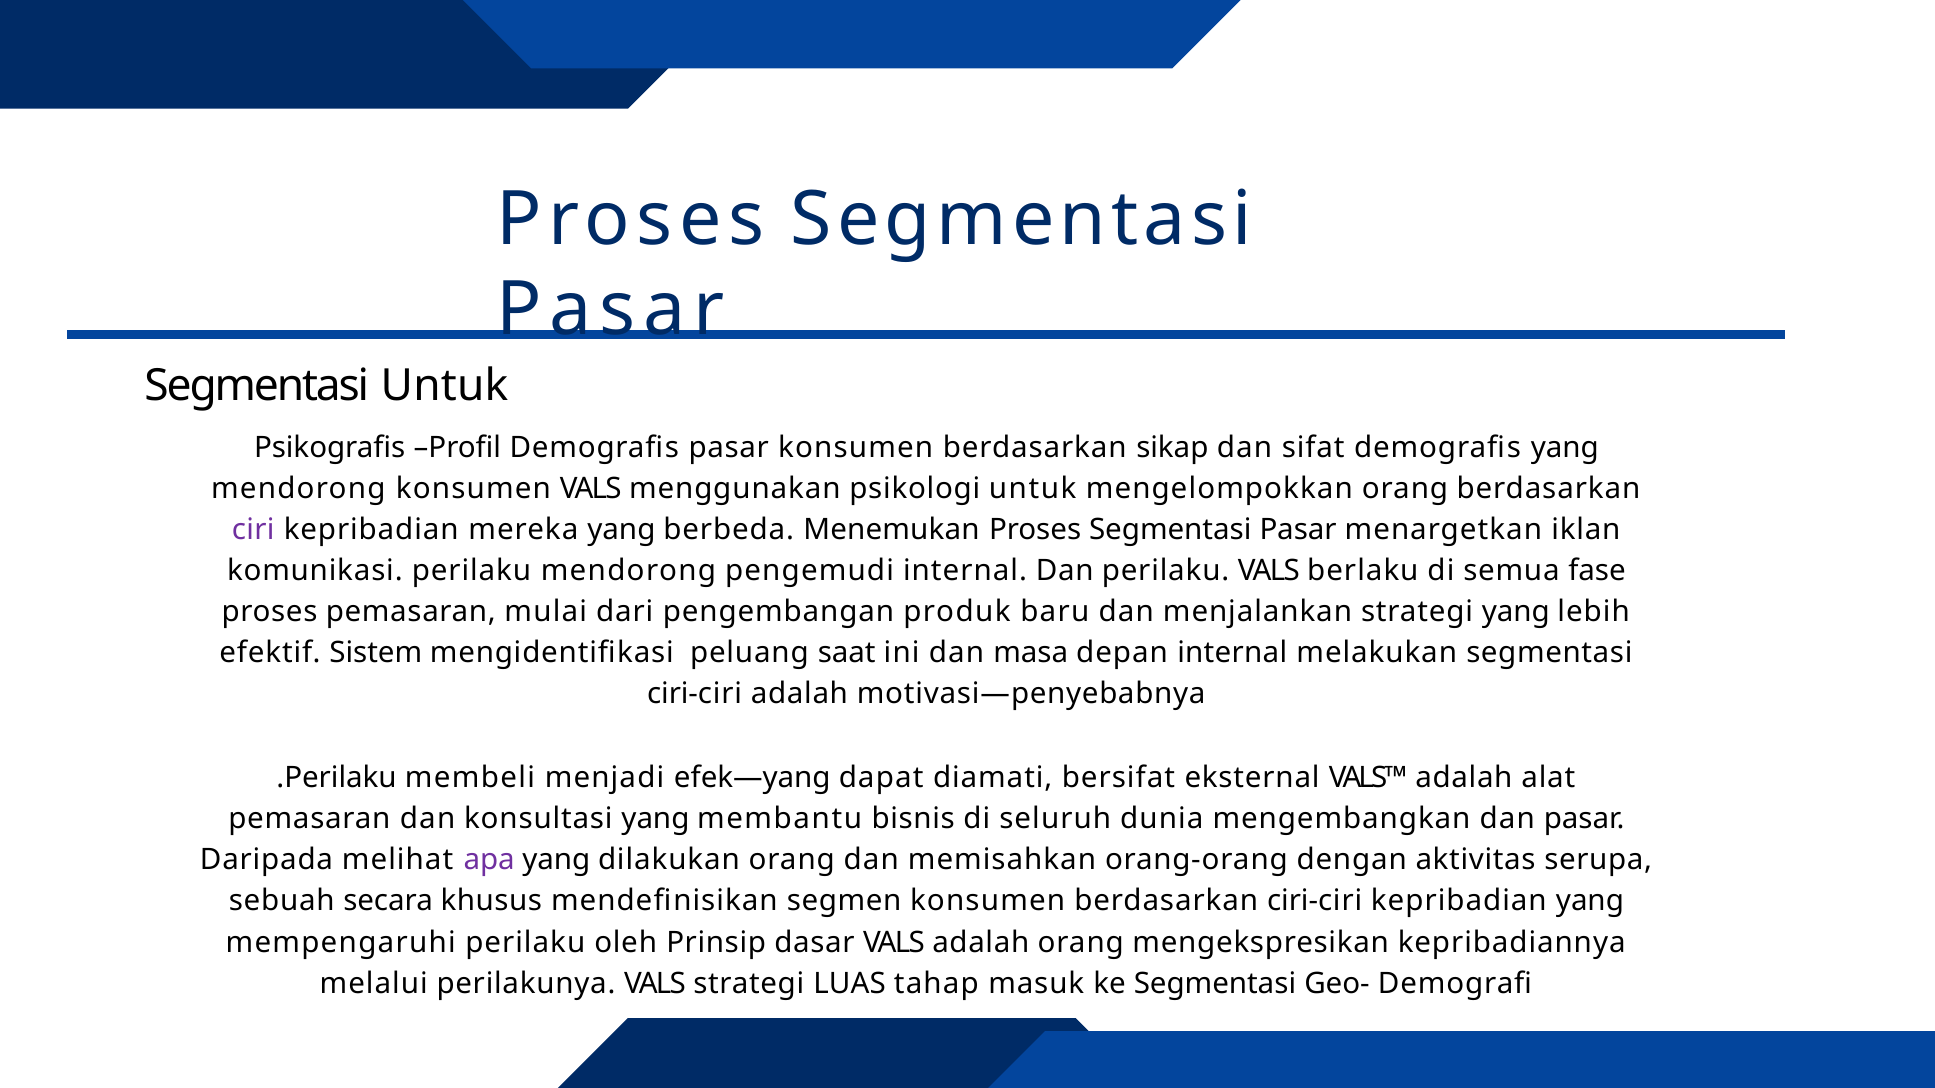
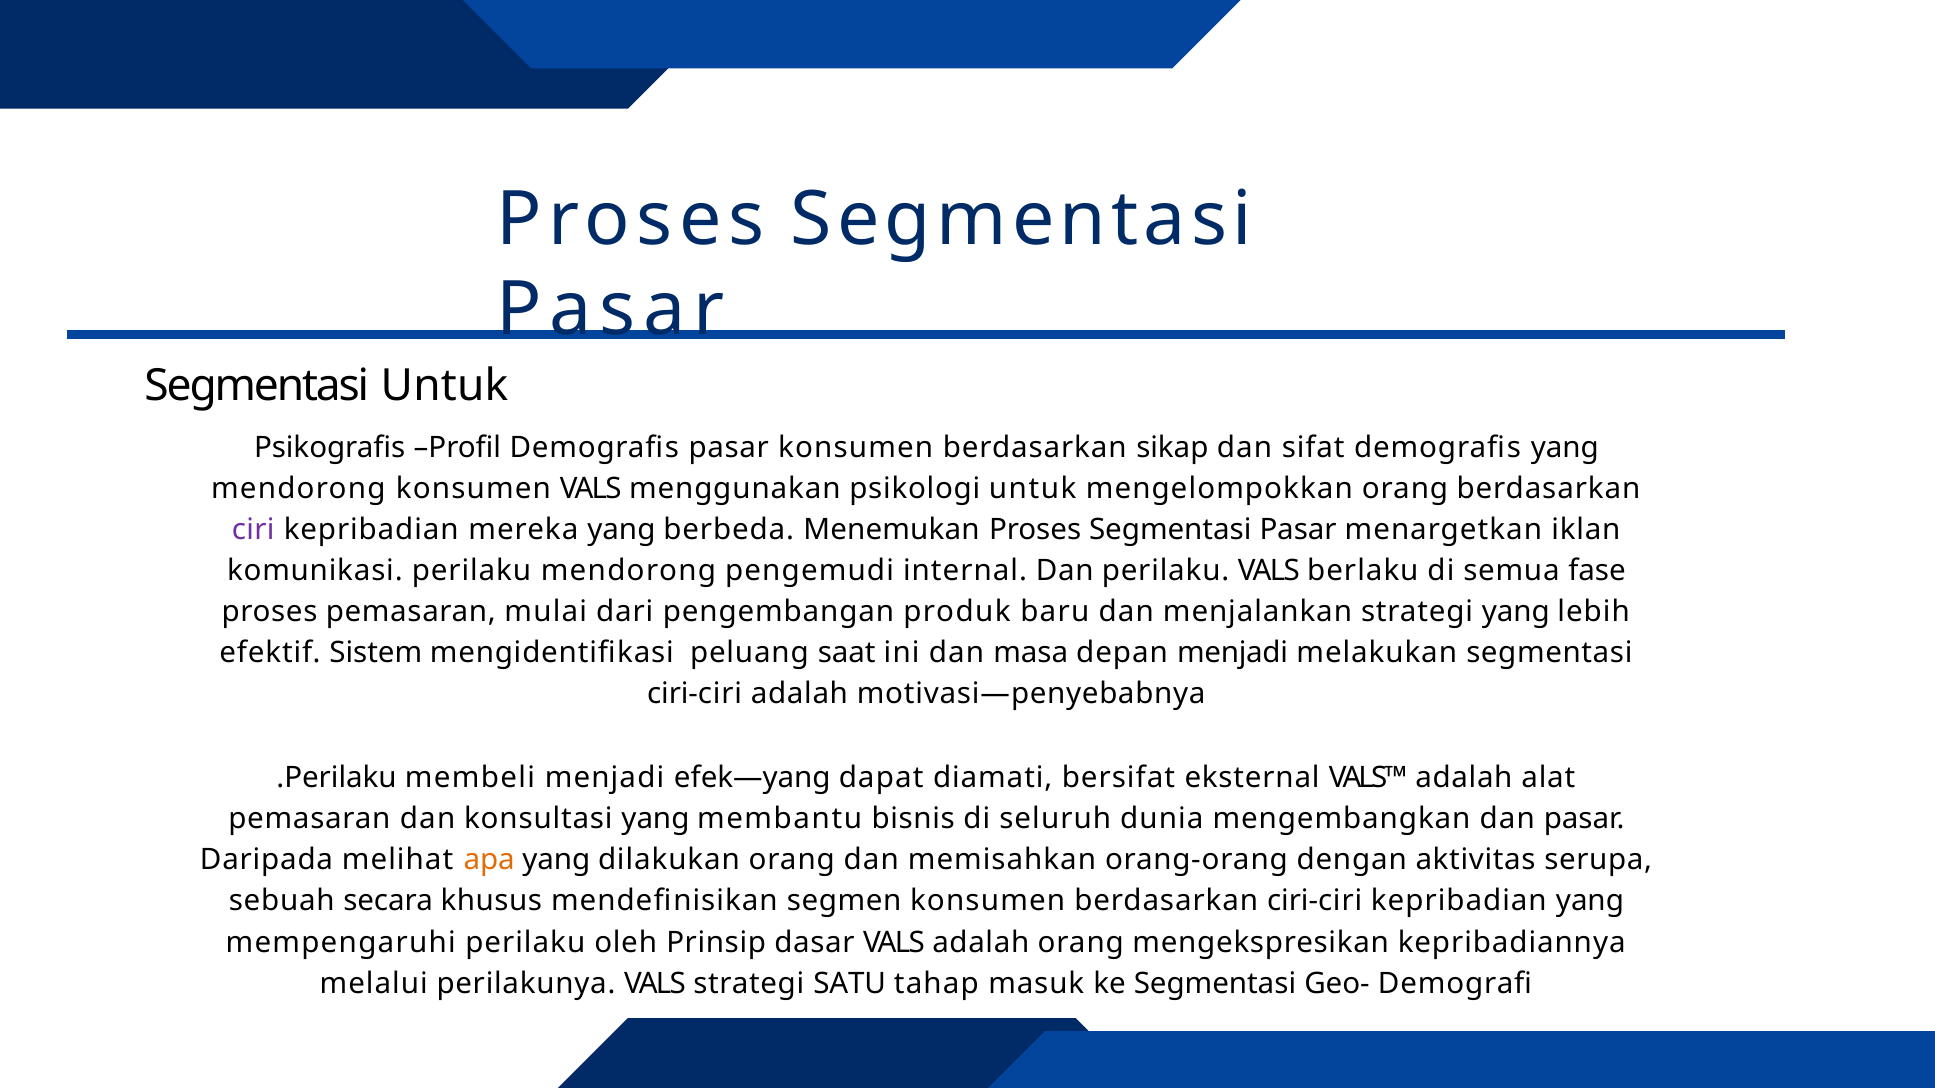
depan internal: internal -> menjadi
apa colour: purple -> orange
LUAS: LUAS -> SATU
